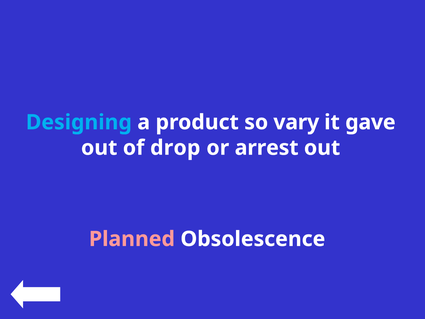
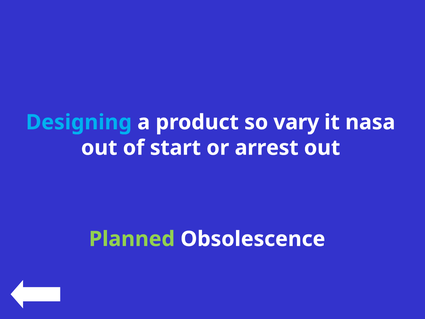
gave: gave -> nasa
drop: drop -> start
Planned colour: pink -> light green
